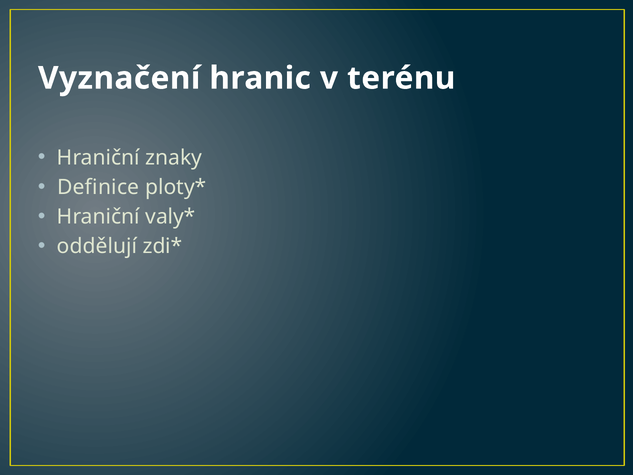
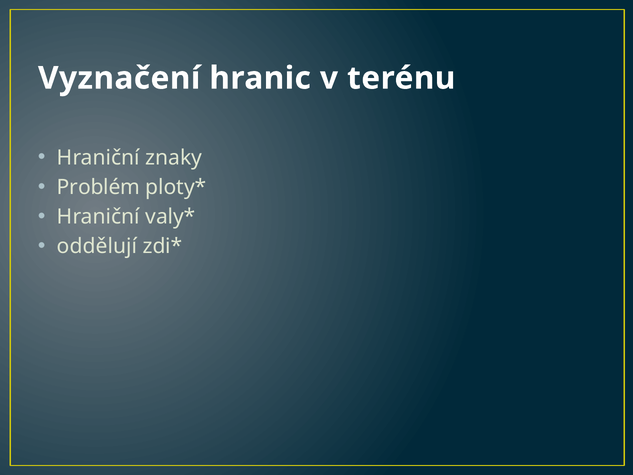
Definice: Definice -> Problém
